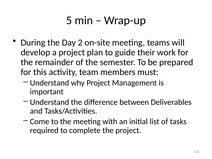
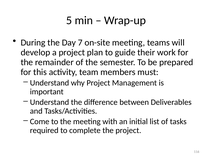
2: 2 -> 7
